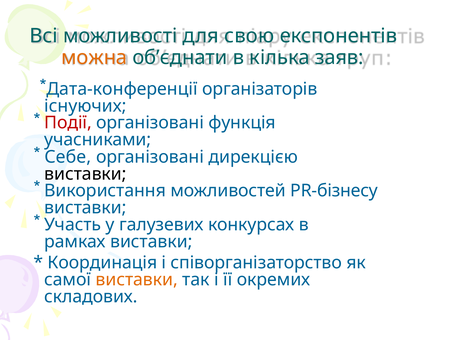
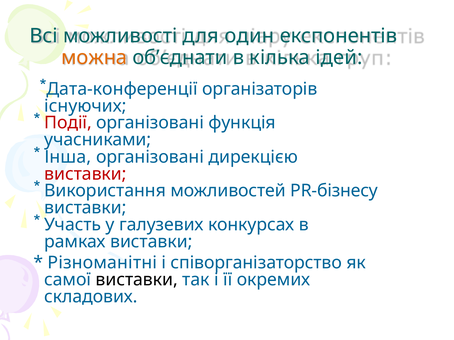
свою: свою -> один
заяв: заяв -> ідей
Себе: Себе -> Інша
виставки at (85, 174) colour: black -> red
Координація: Координація -> Різноманітні
виставки at (137, 280) colour: orange -> black
